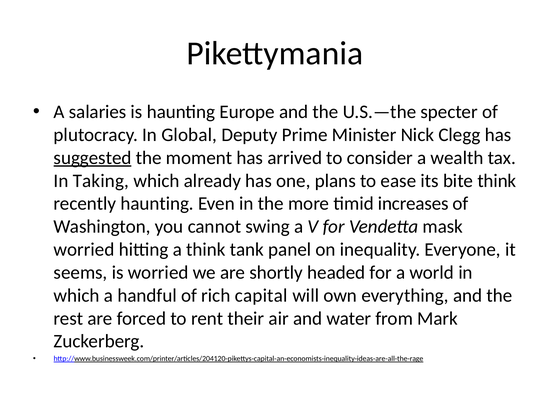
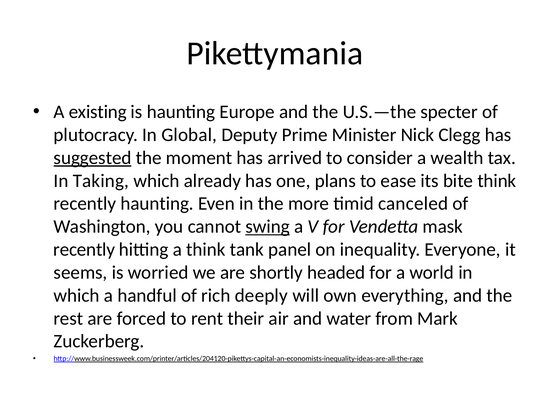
salaries: salaries -> existing
increases: increases -> canceled
swing underline: none -> present
worried at (84, 249): worried -> recently
capital: capital -> deeply
